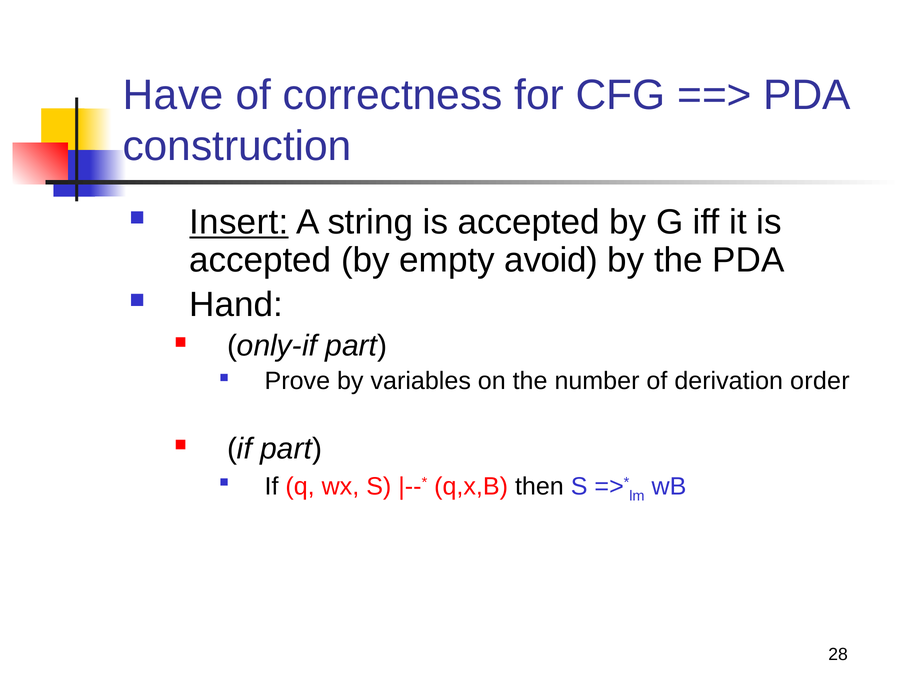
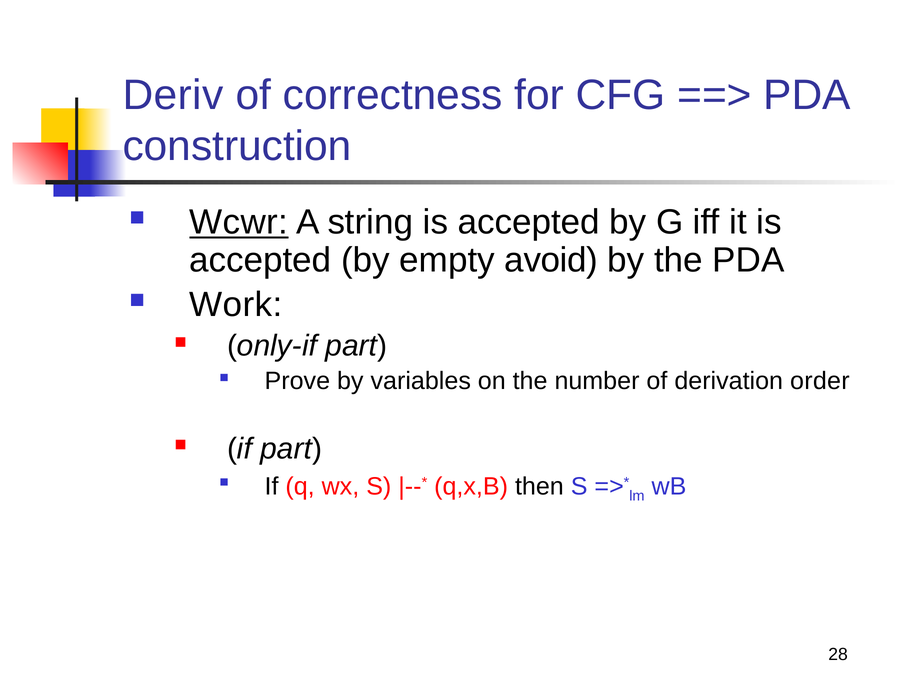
Have: Have -> Deriv
Insert: Insert -> Wcwr
Hand: Hand -> Work
